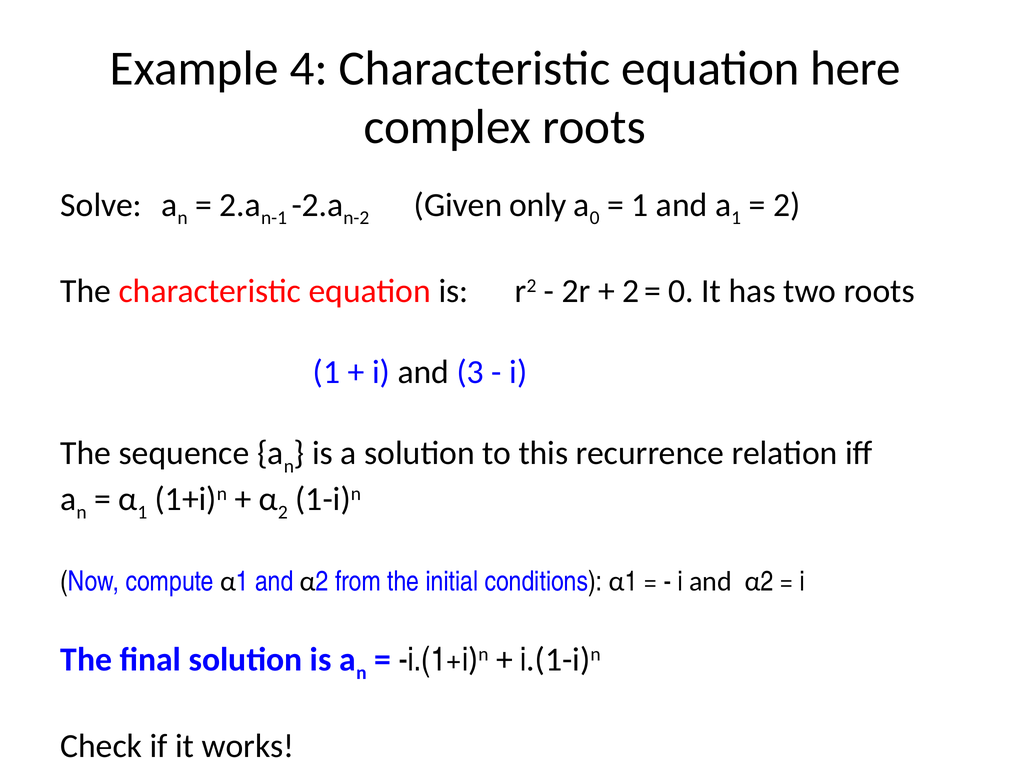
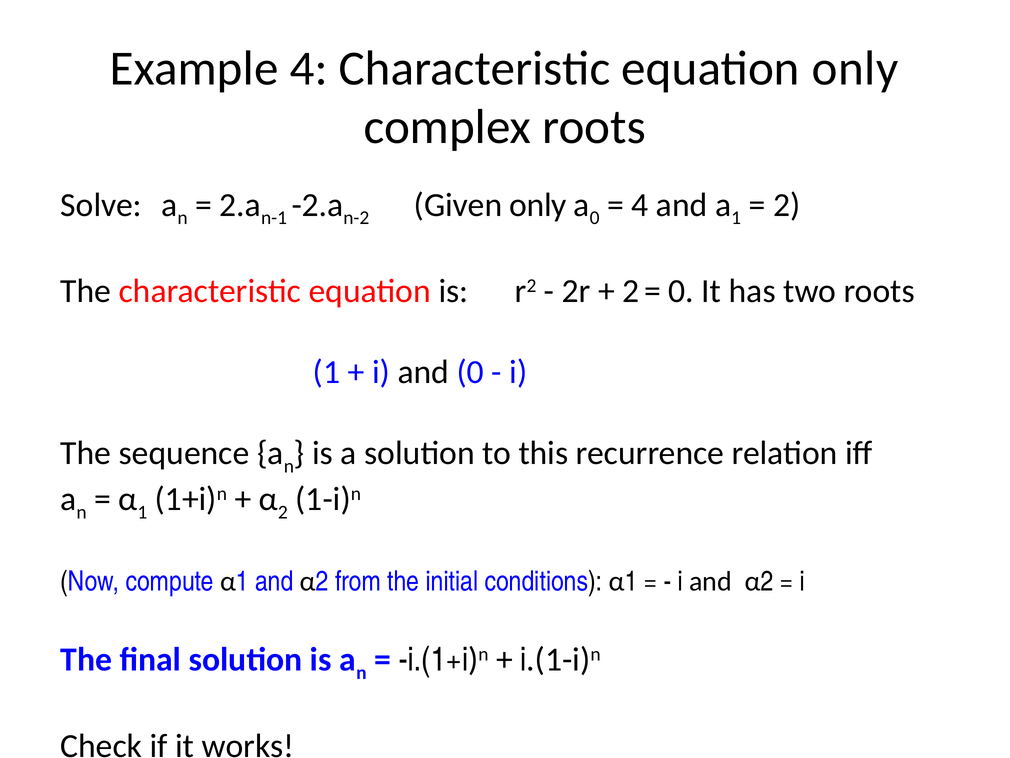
equation here: here -> only
1 at (640, 205): 1 -> 4
and 3: 3 -> 0
